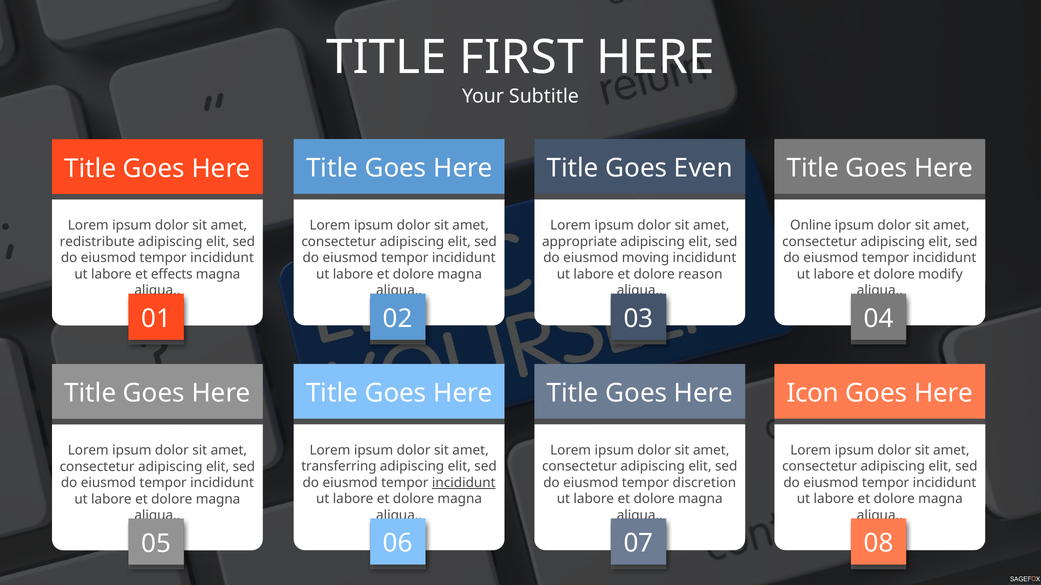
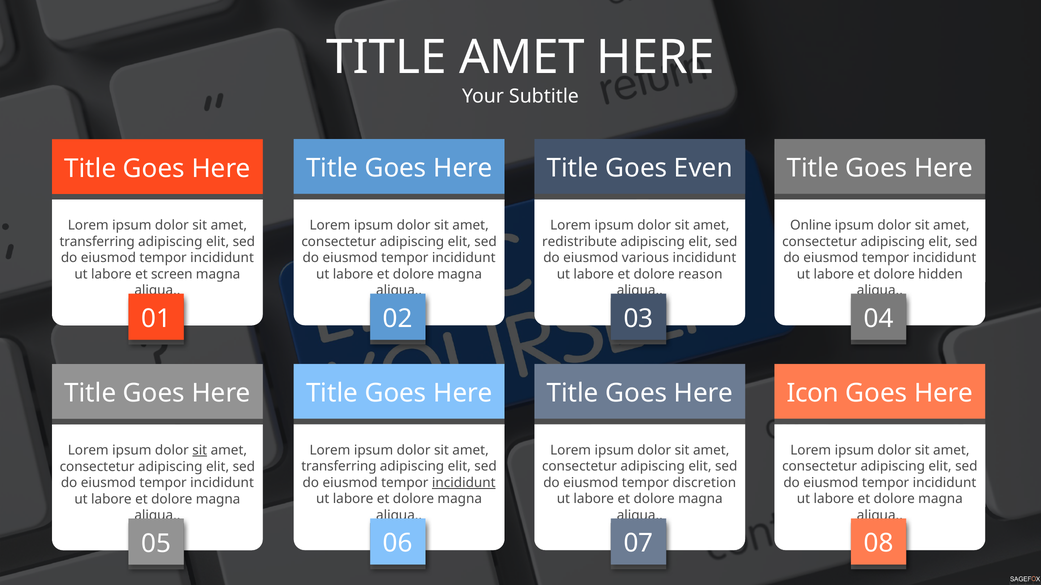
TITLE FIRST: FIRST -> AMET
appropriate: appropriate -> redistribute
redistribute at (97, 242): redistribute -> transferring
moving: moving -> various
modify: modify -> hidden
effects: effects -> screen
sit at (200, 451) underline: none -> present
